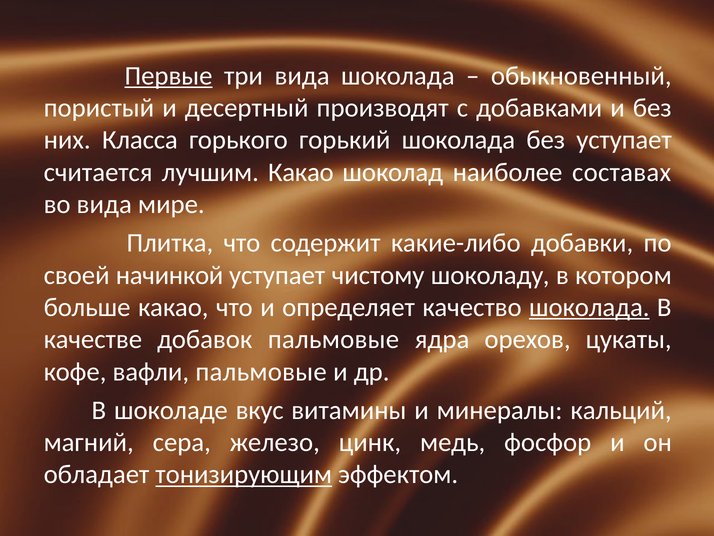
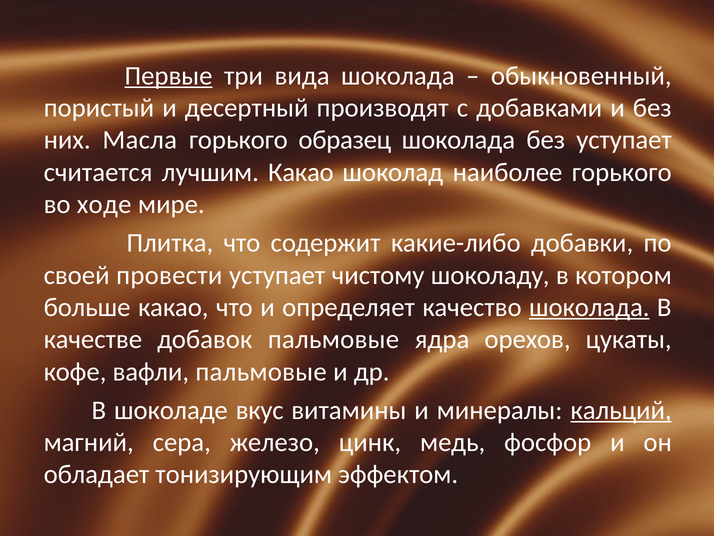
Класса: Класса -> Масла
горький: горький -> образец
наиболее составах: составах -> горького
во вида: вида -> ходе
начинкой: начинкой -> провести
кальций underline: none -> present
тонизирующим underline: present -> none
